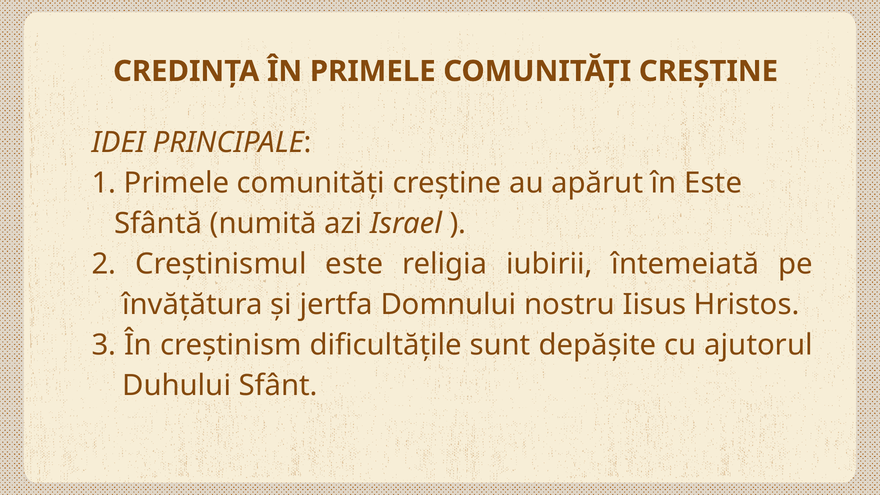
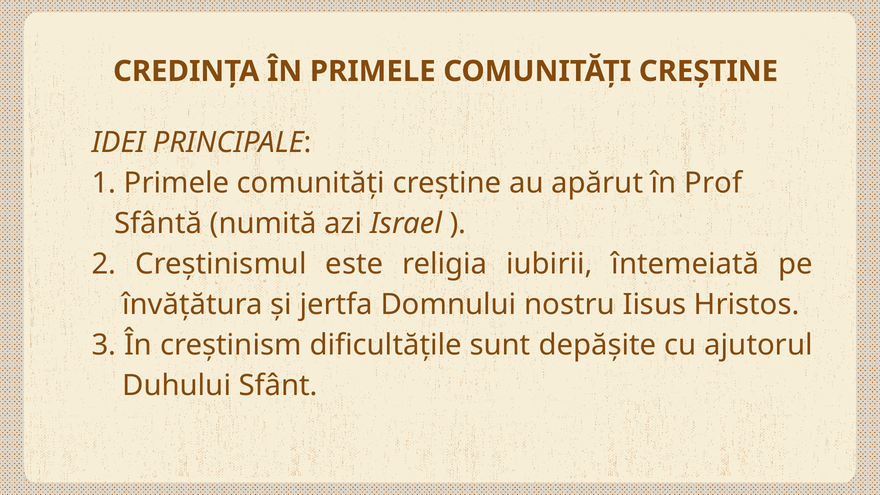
în Este: Este -> Prof
